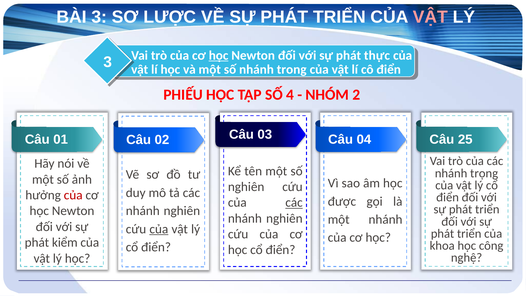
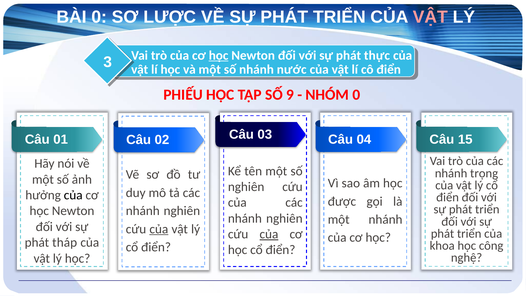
BÀI 3: 3 -> 0
trong: trong -> nước
4: 4 -> 9
NHÓM 2: 2 -> 0
25: 25 -> 15
của at (73, 195) colour: red -> black
các at (294, 202) underline: present -> none
của at (269, 234) underline: none -> present
kiểm: kiểm -> tháp
